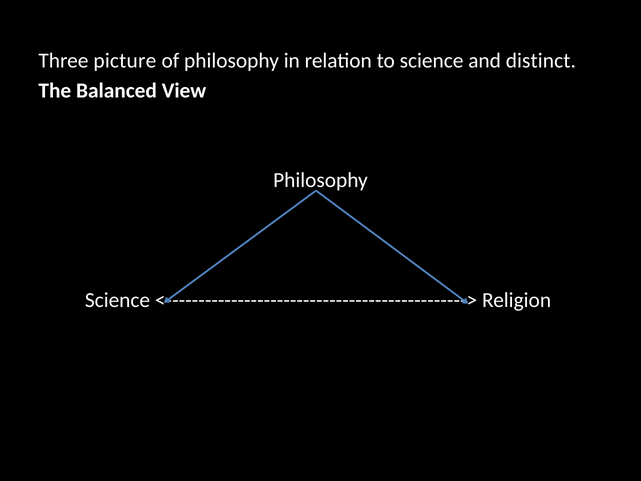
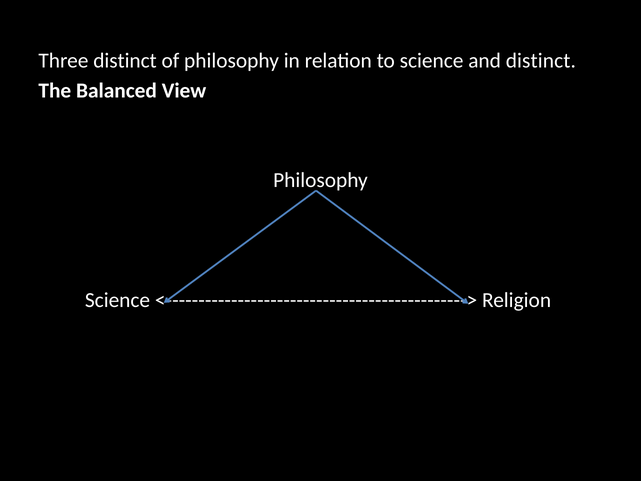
Three picture: picture -> distinct
